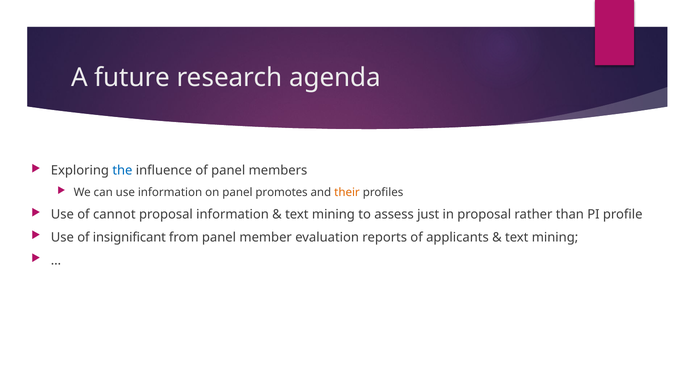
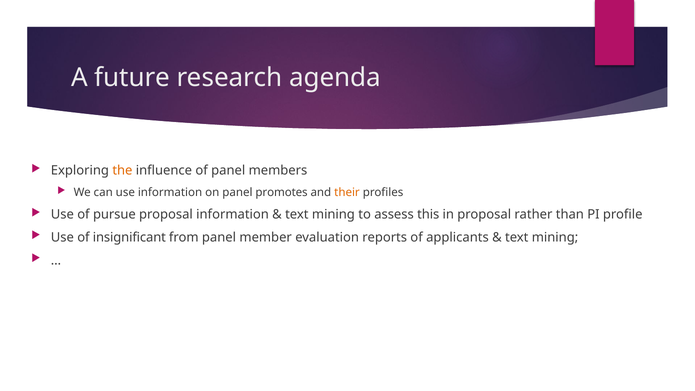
the colour: blue -> orange
cannot: cannot -> pursue
just: just -> this
